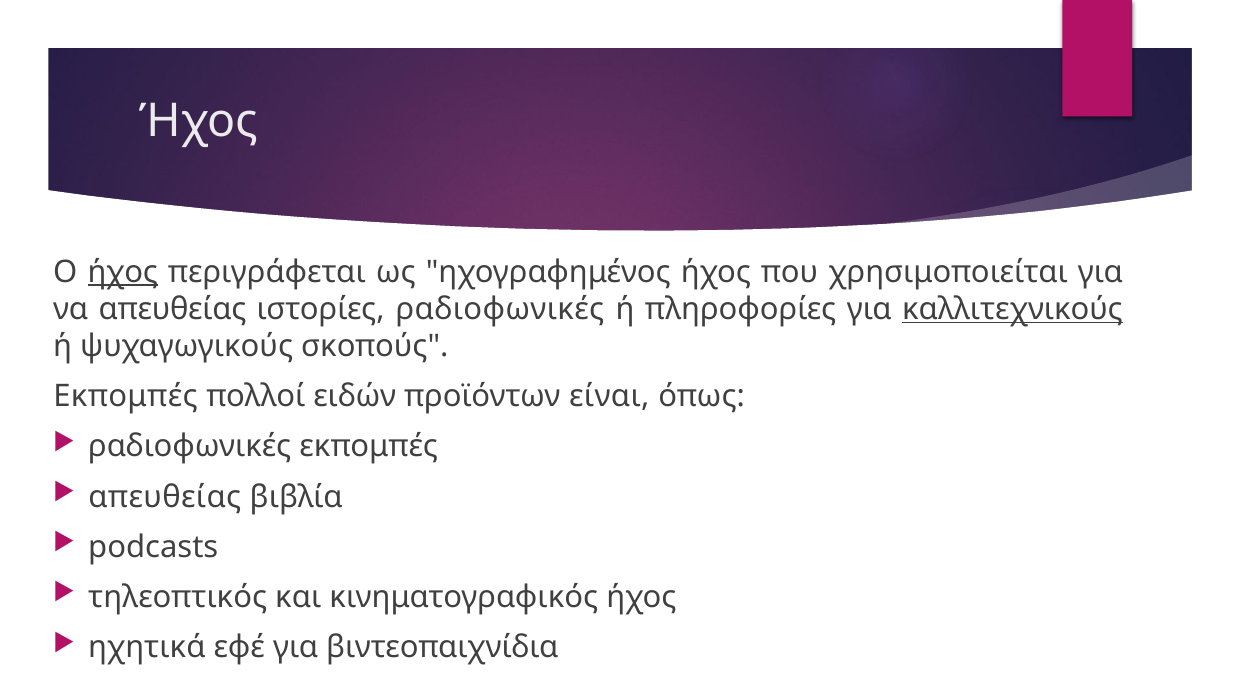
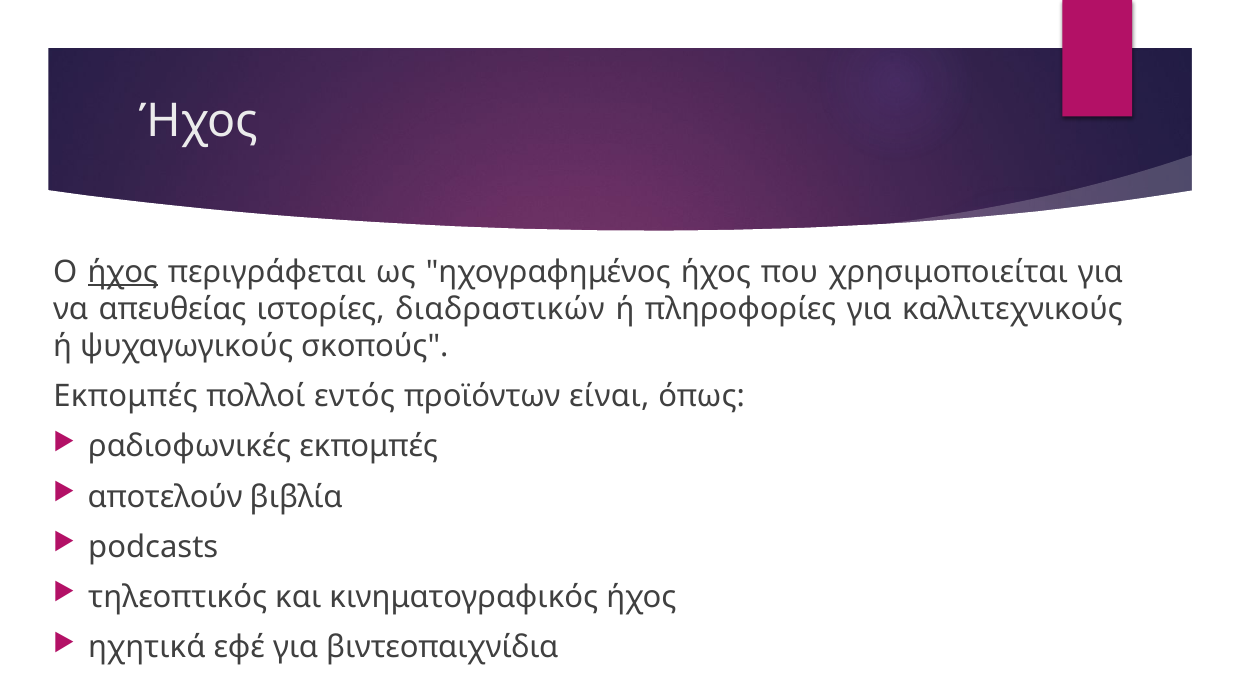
ιστορίες ραδιοφωνικές: ραδιοφωνικές -> διαδραστικών
καλλιτεχνικούς underline: present -> none
ειδών: ειδών -> εντός
απευθείας at (165, 497): απευθείας -> αποτελούν
